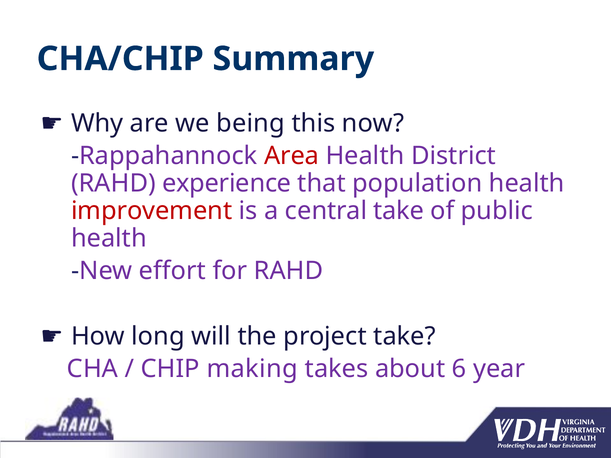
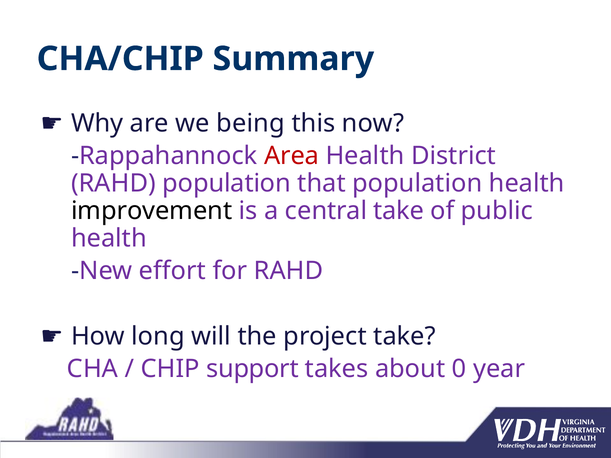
RAHD experience: experience -> population
improvement colour: red -> black
making: making -> support
6: 6 -> 0
